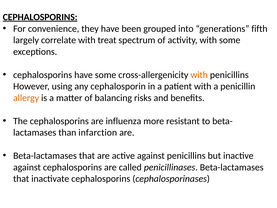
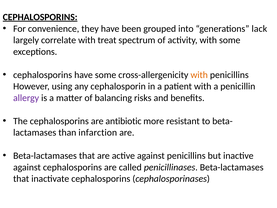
fifth: fifth -> lack
allergy colour: orange -> purple
influenza: influenza -> antibiotic
